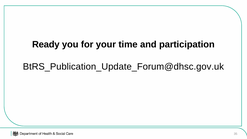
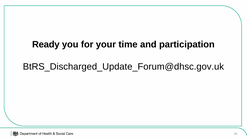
BtRS_Publication_Update_Forum@dhsc.gov.uk: BtRS_Publication_Update_Forum@dhsc.gov.uk -> BtRS_Discharged_Update_Forum@dhsc.gov.uk
